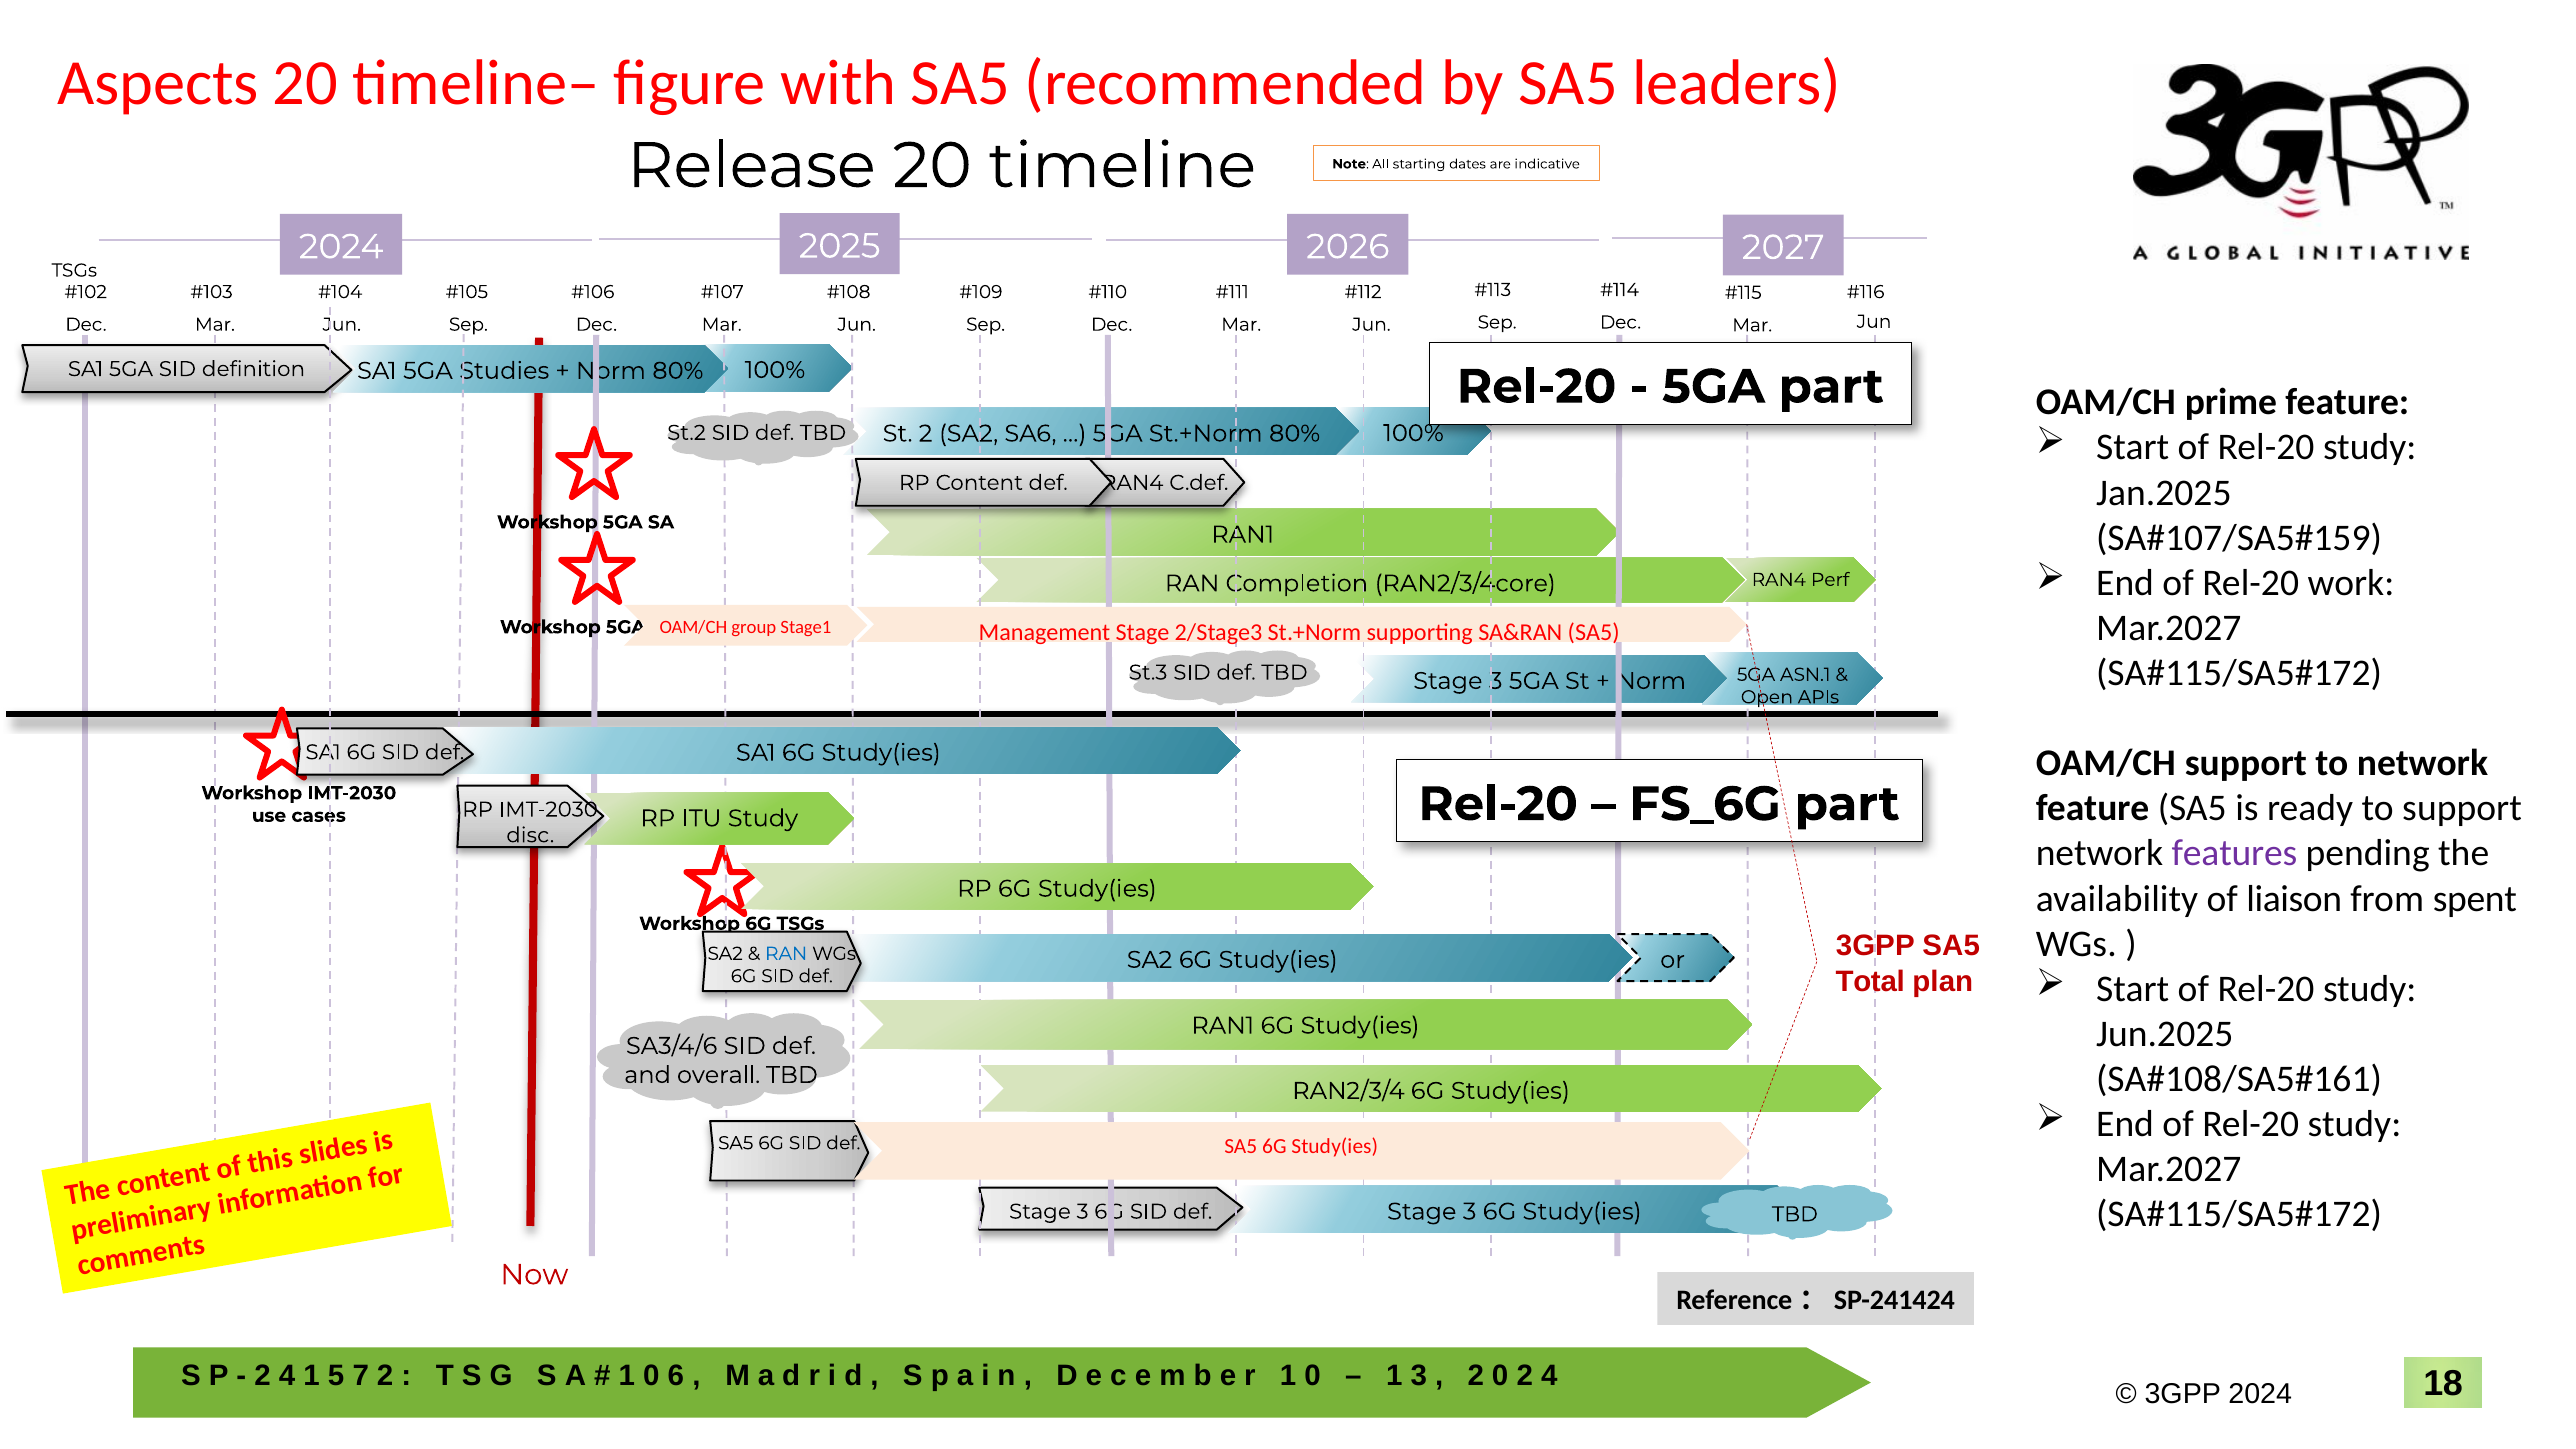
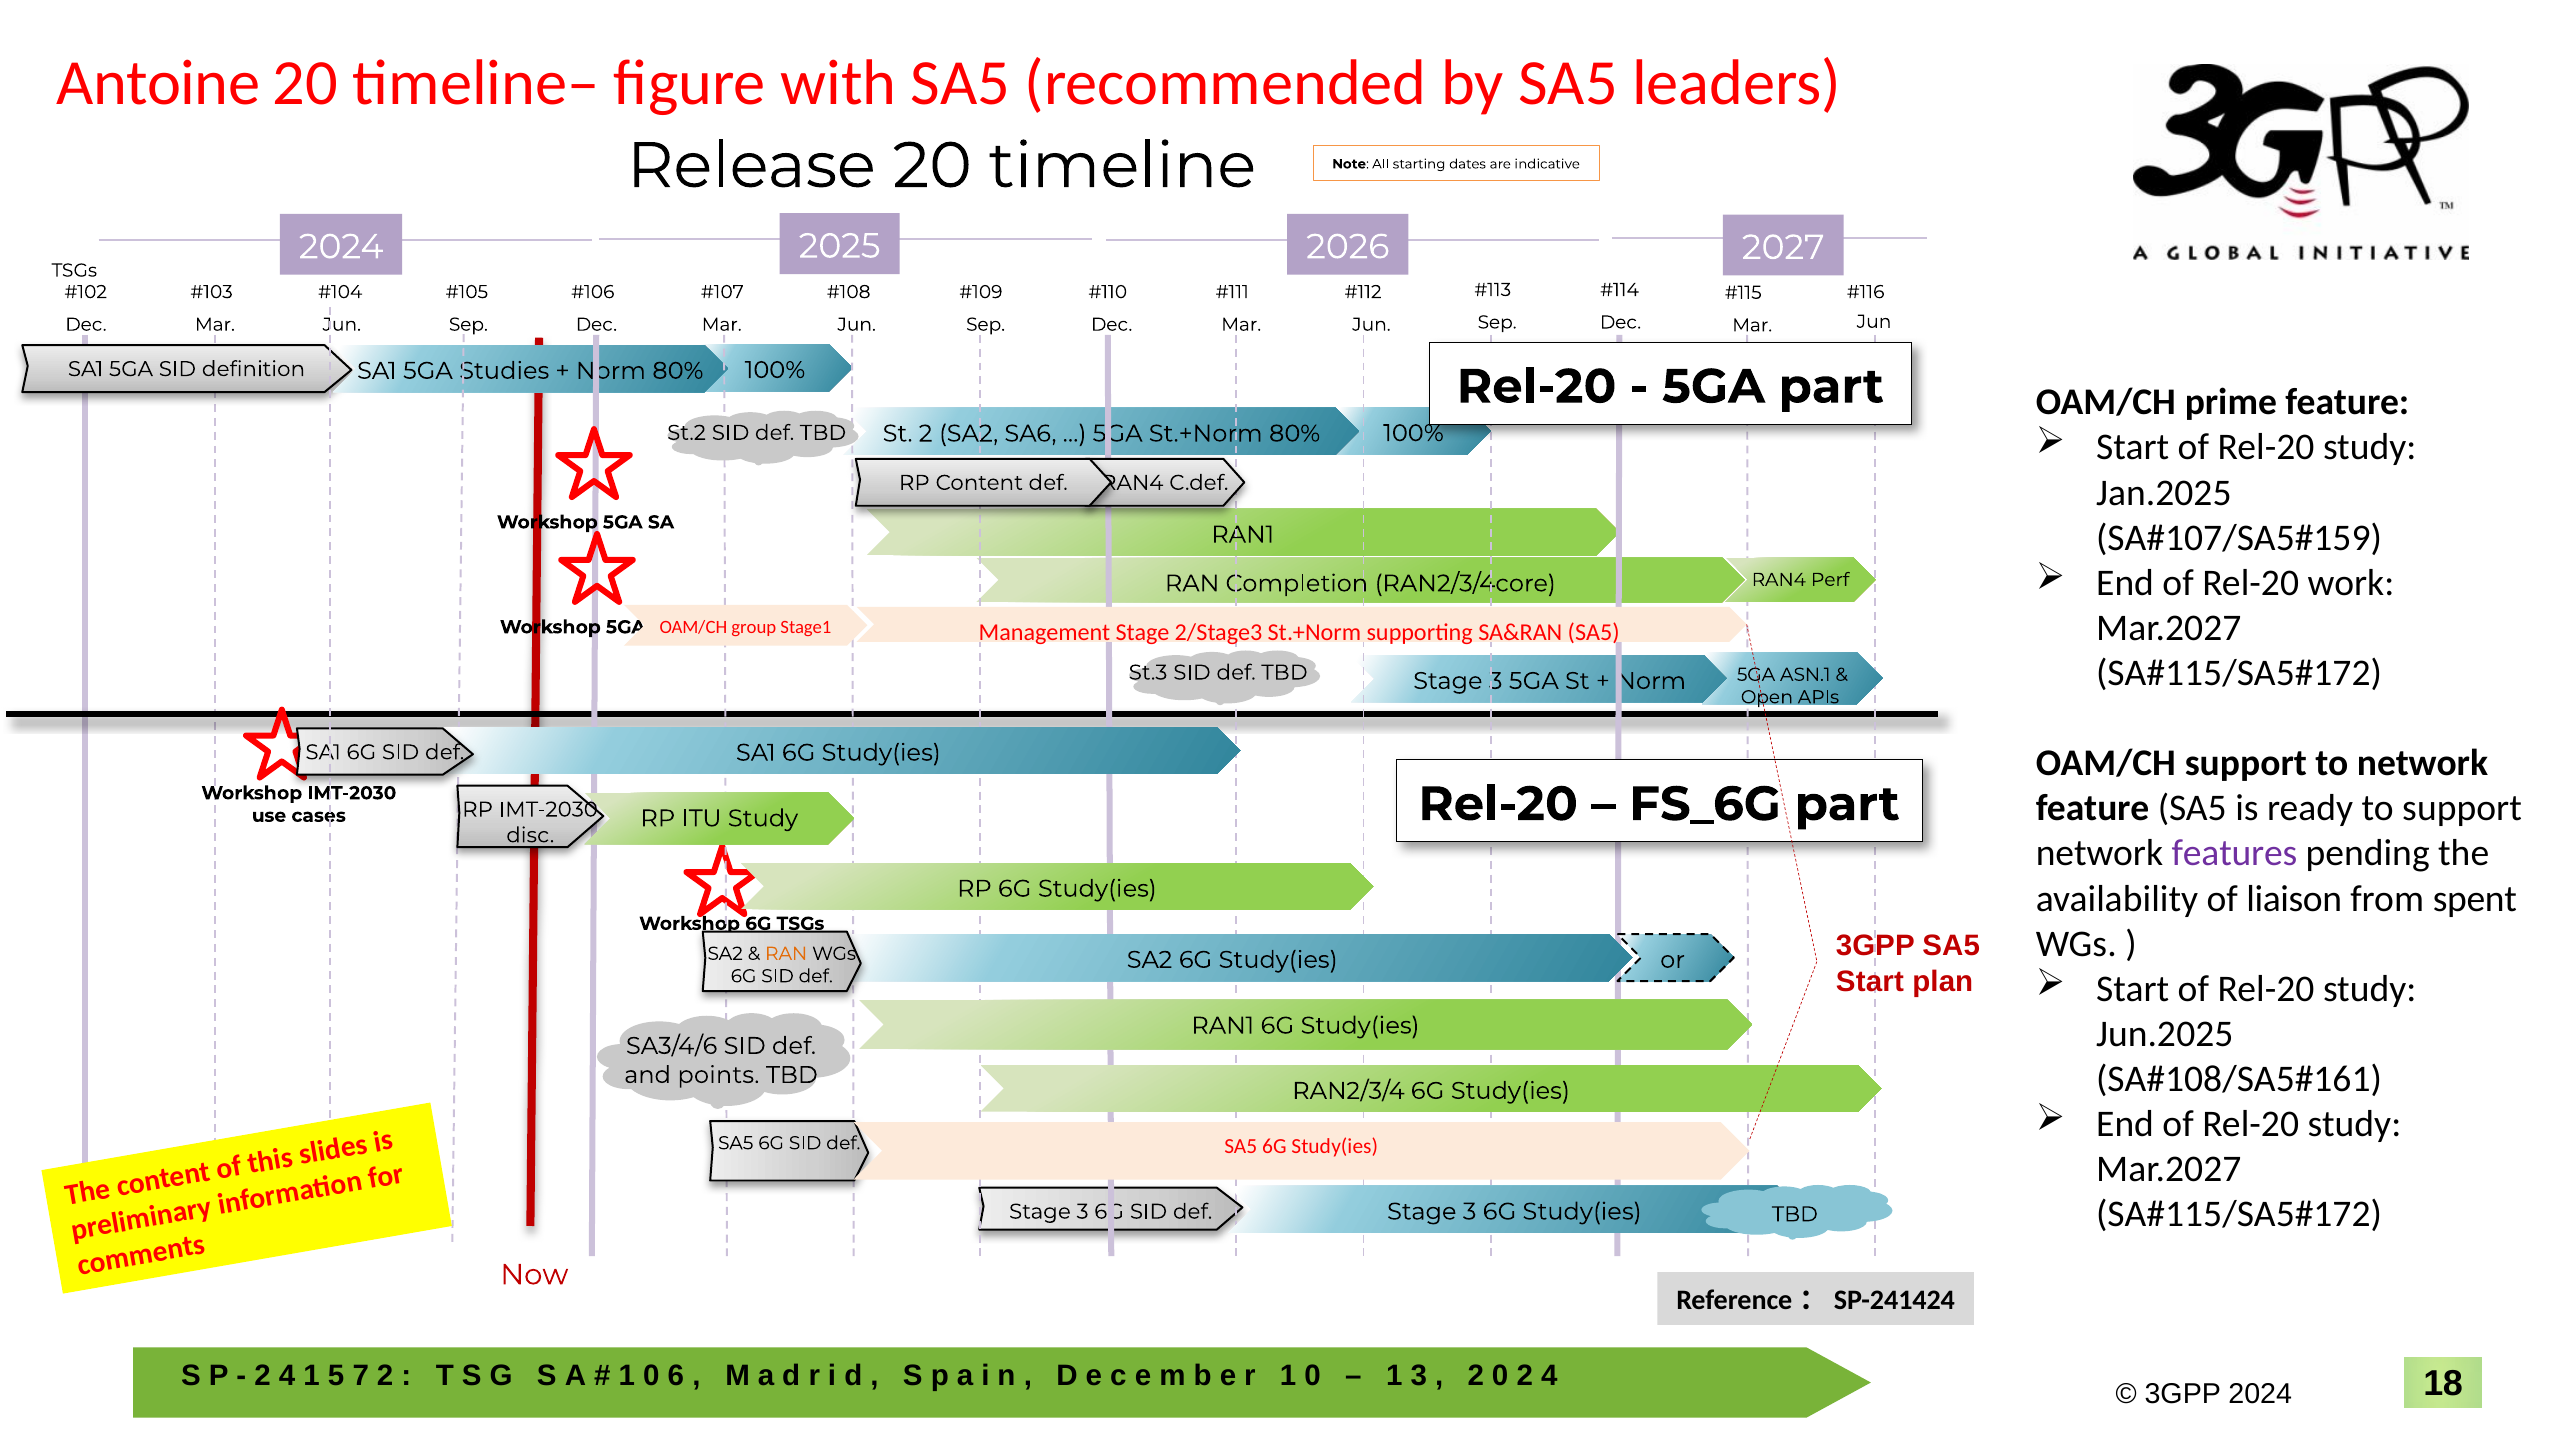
Aspects: Aspects -> Antoine
RAN at (786, 954) colour: blue -> orange
Total at (1870, 981): Total -> Start
overall: overall -> points
